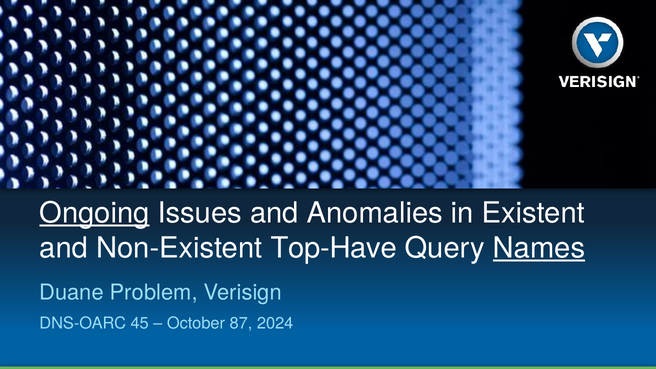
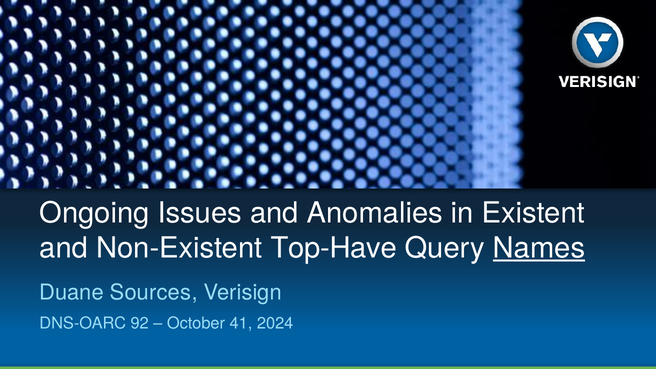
Ongoing underline: present -> none
Problem: Problem -> Sources
45: 45 -> 92
87: 87 -> 41
